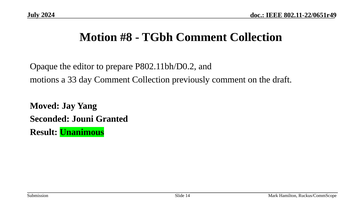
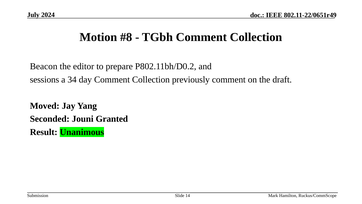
Opaque: Opaque -> Beacon
motions: motions -> sessions
33: 33 -> 34
